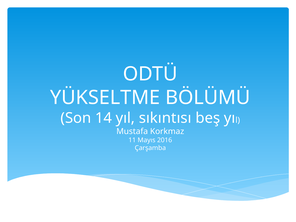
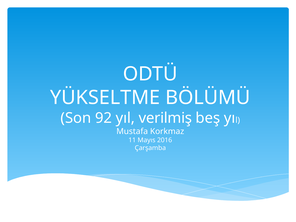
14: 14 -> 92
sıkıntısı: sıkıntısı -> verilmiş
